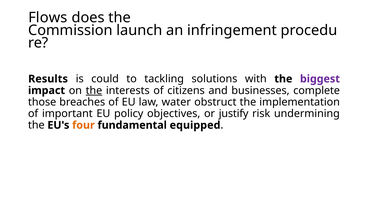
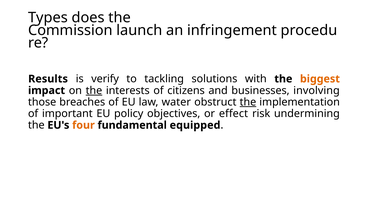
Flows: Flows -> Types
could: could -> verify
biggest colour: purple -> orange
complete: complete -> involving
the at (248, 102) underline: none -> present
justify: justify -> effect
